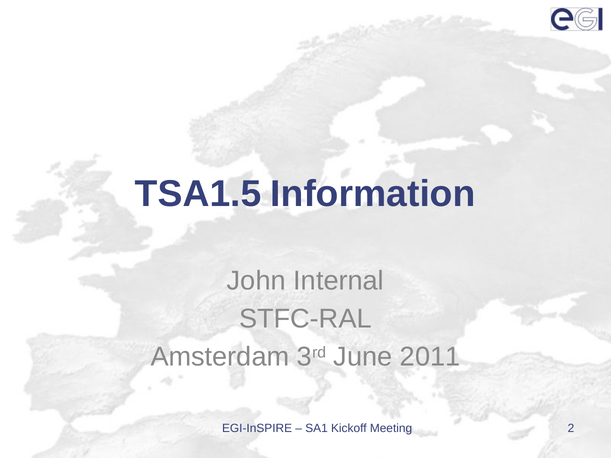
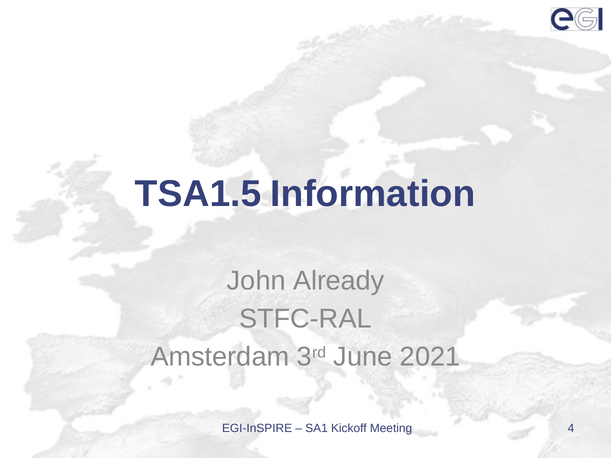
Internal: Internal -> Already
2011: 2011 -> 2021
2: 2 -> 4
